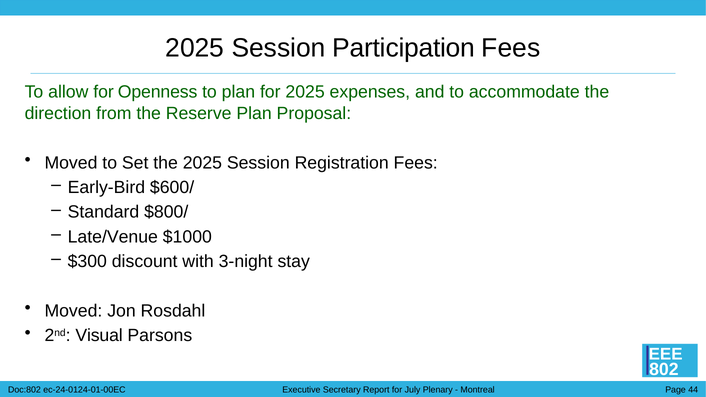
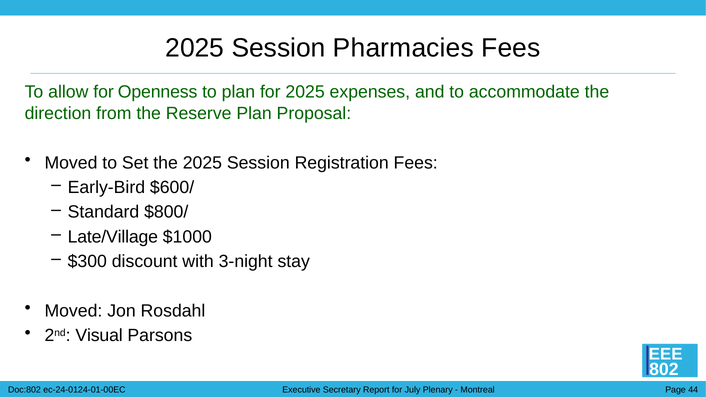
Participation: Participation -> Pharmacies
Late/Venue: Late/Venue -> Late/Village
